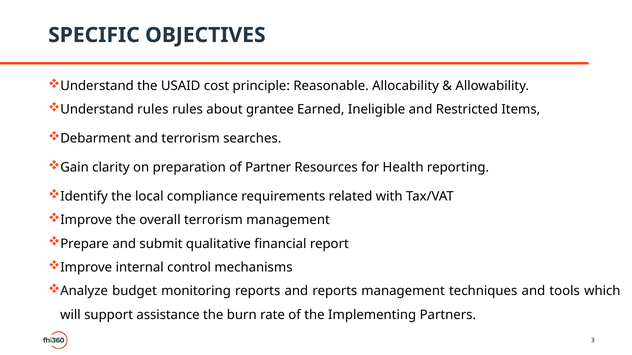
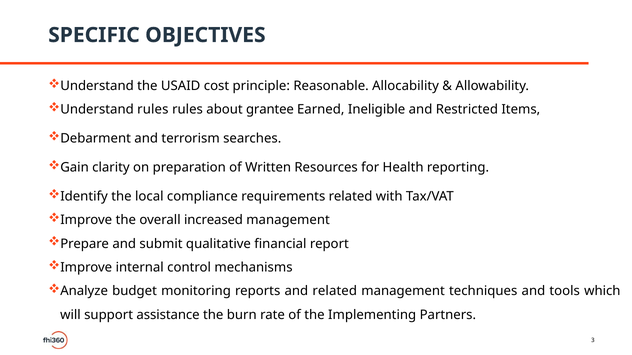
Partner: Partner -> Written
overall terrorism: terrorism -> increased
and reports: reports -> related
